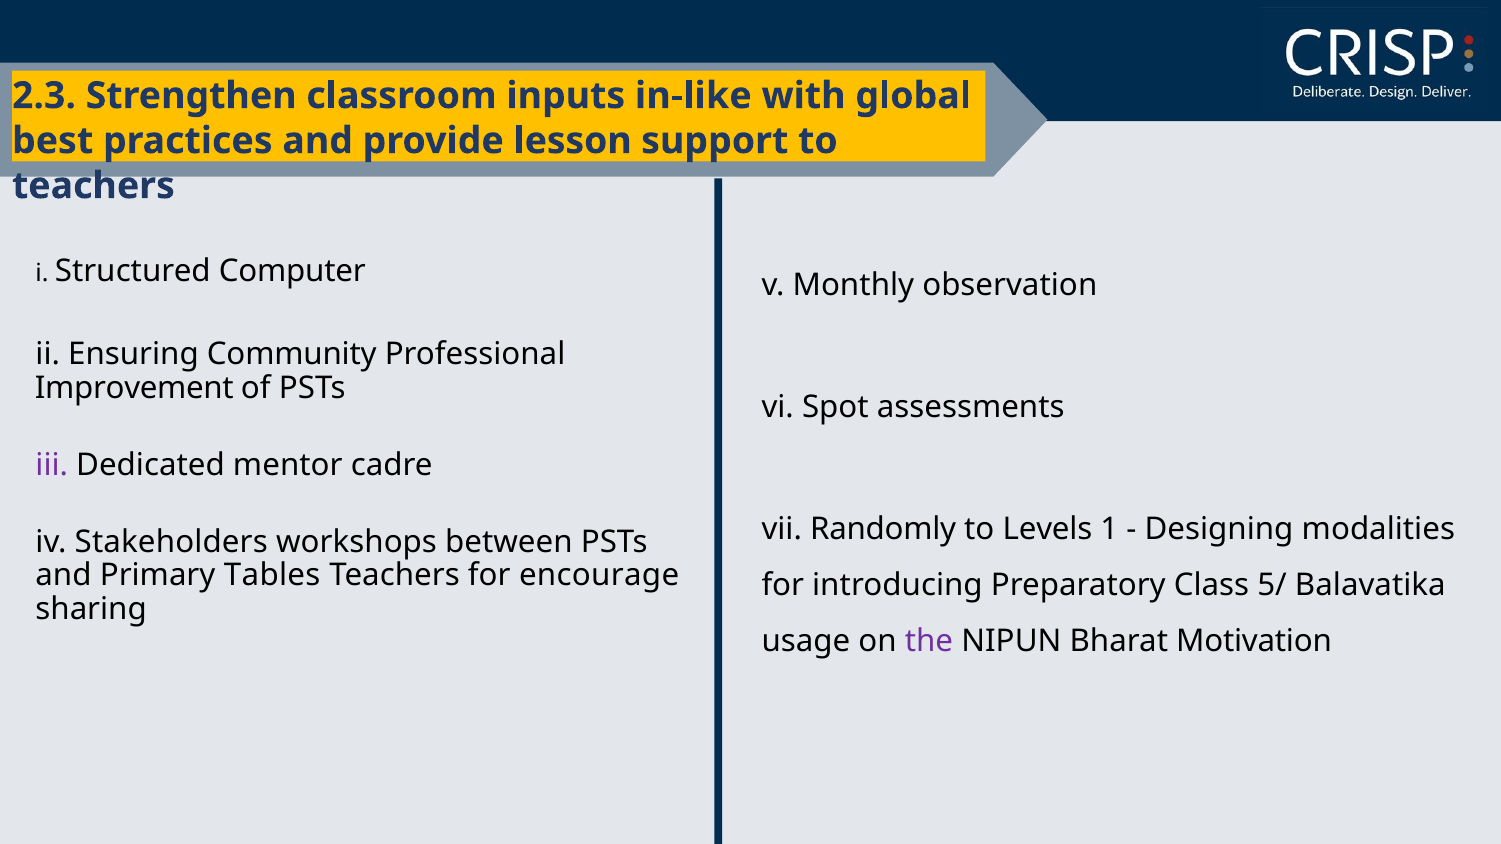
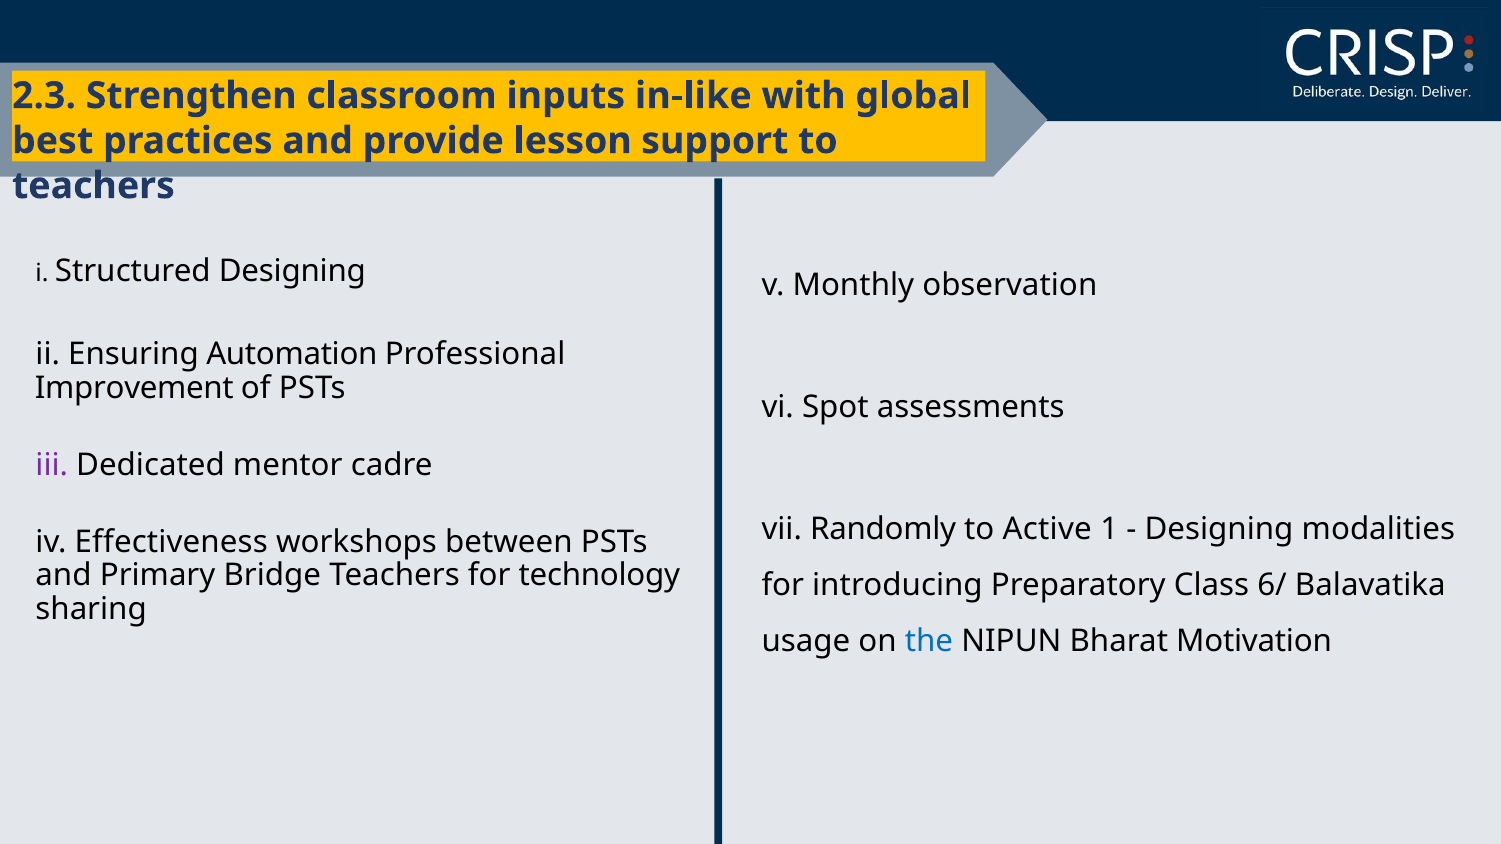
Structured Computer: Computer -> Designing
Community: Community -> Automation
Levels: Levels -> Active
Stakeholders: Stakeholders -> Effectiveness
Tables: Tables -> Bridge
encourage: encourage -> technology
5/: 5/ -> 6/
the colour: purple -> blue
